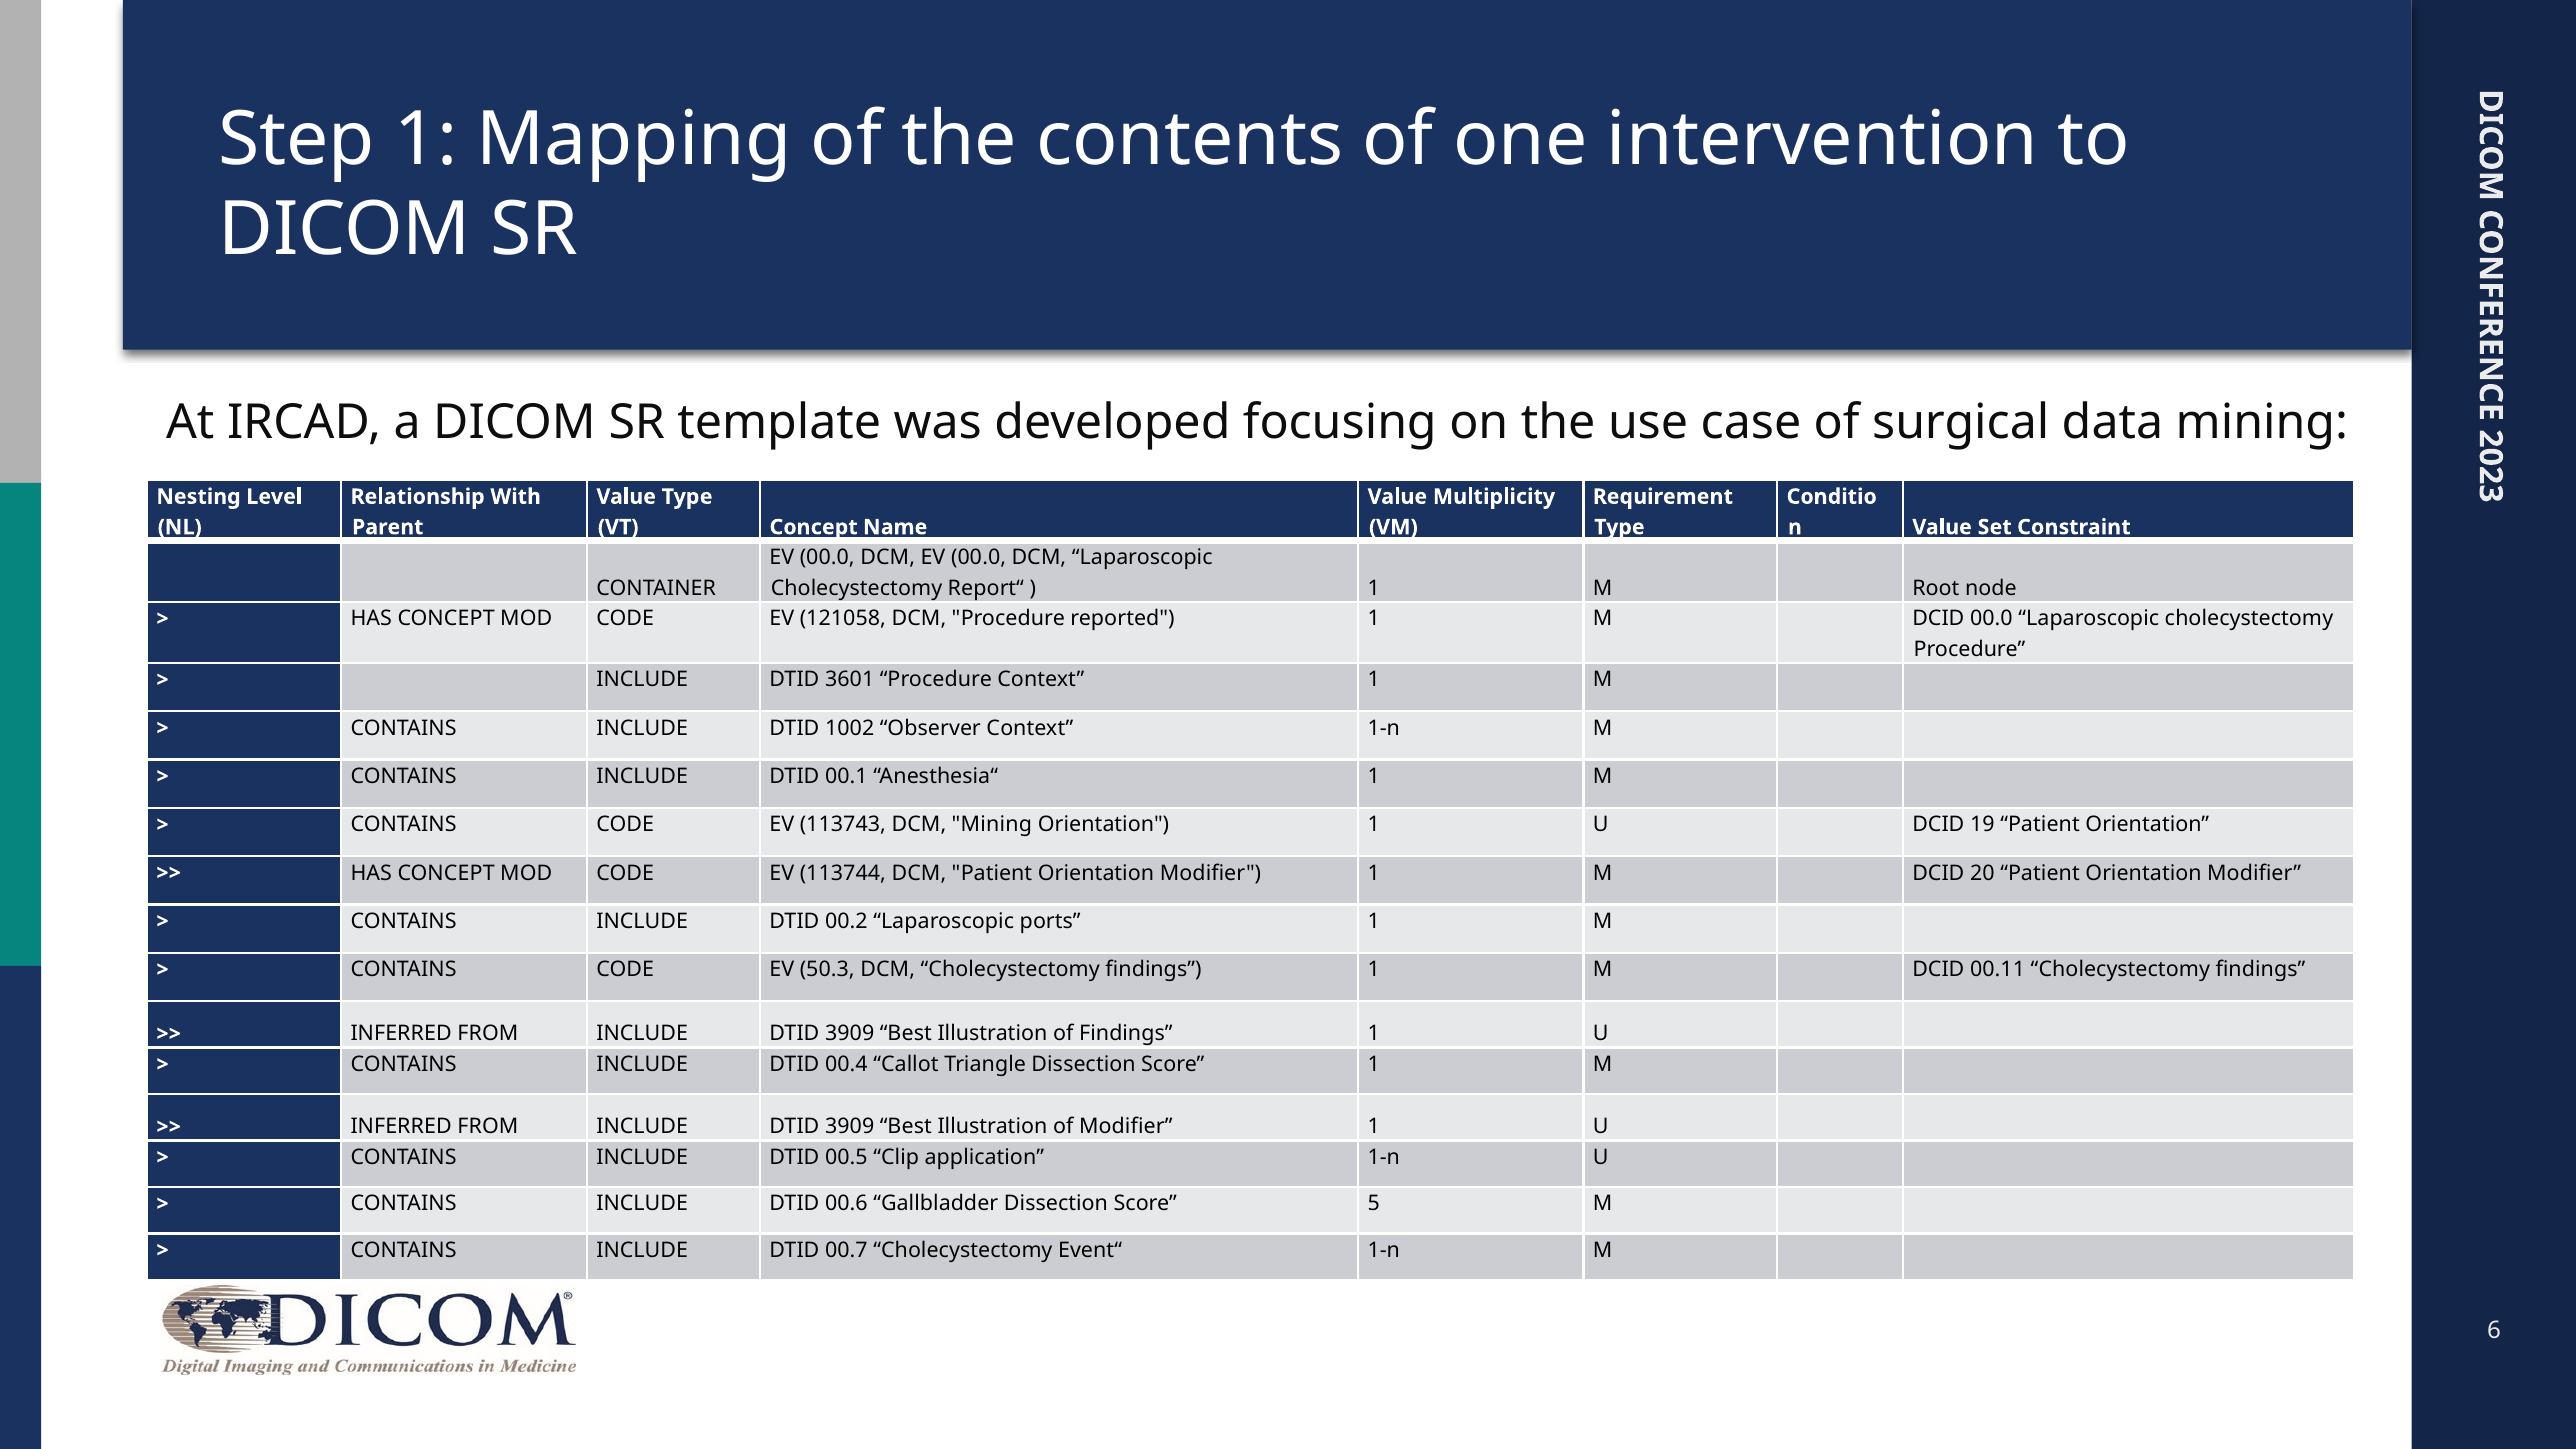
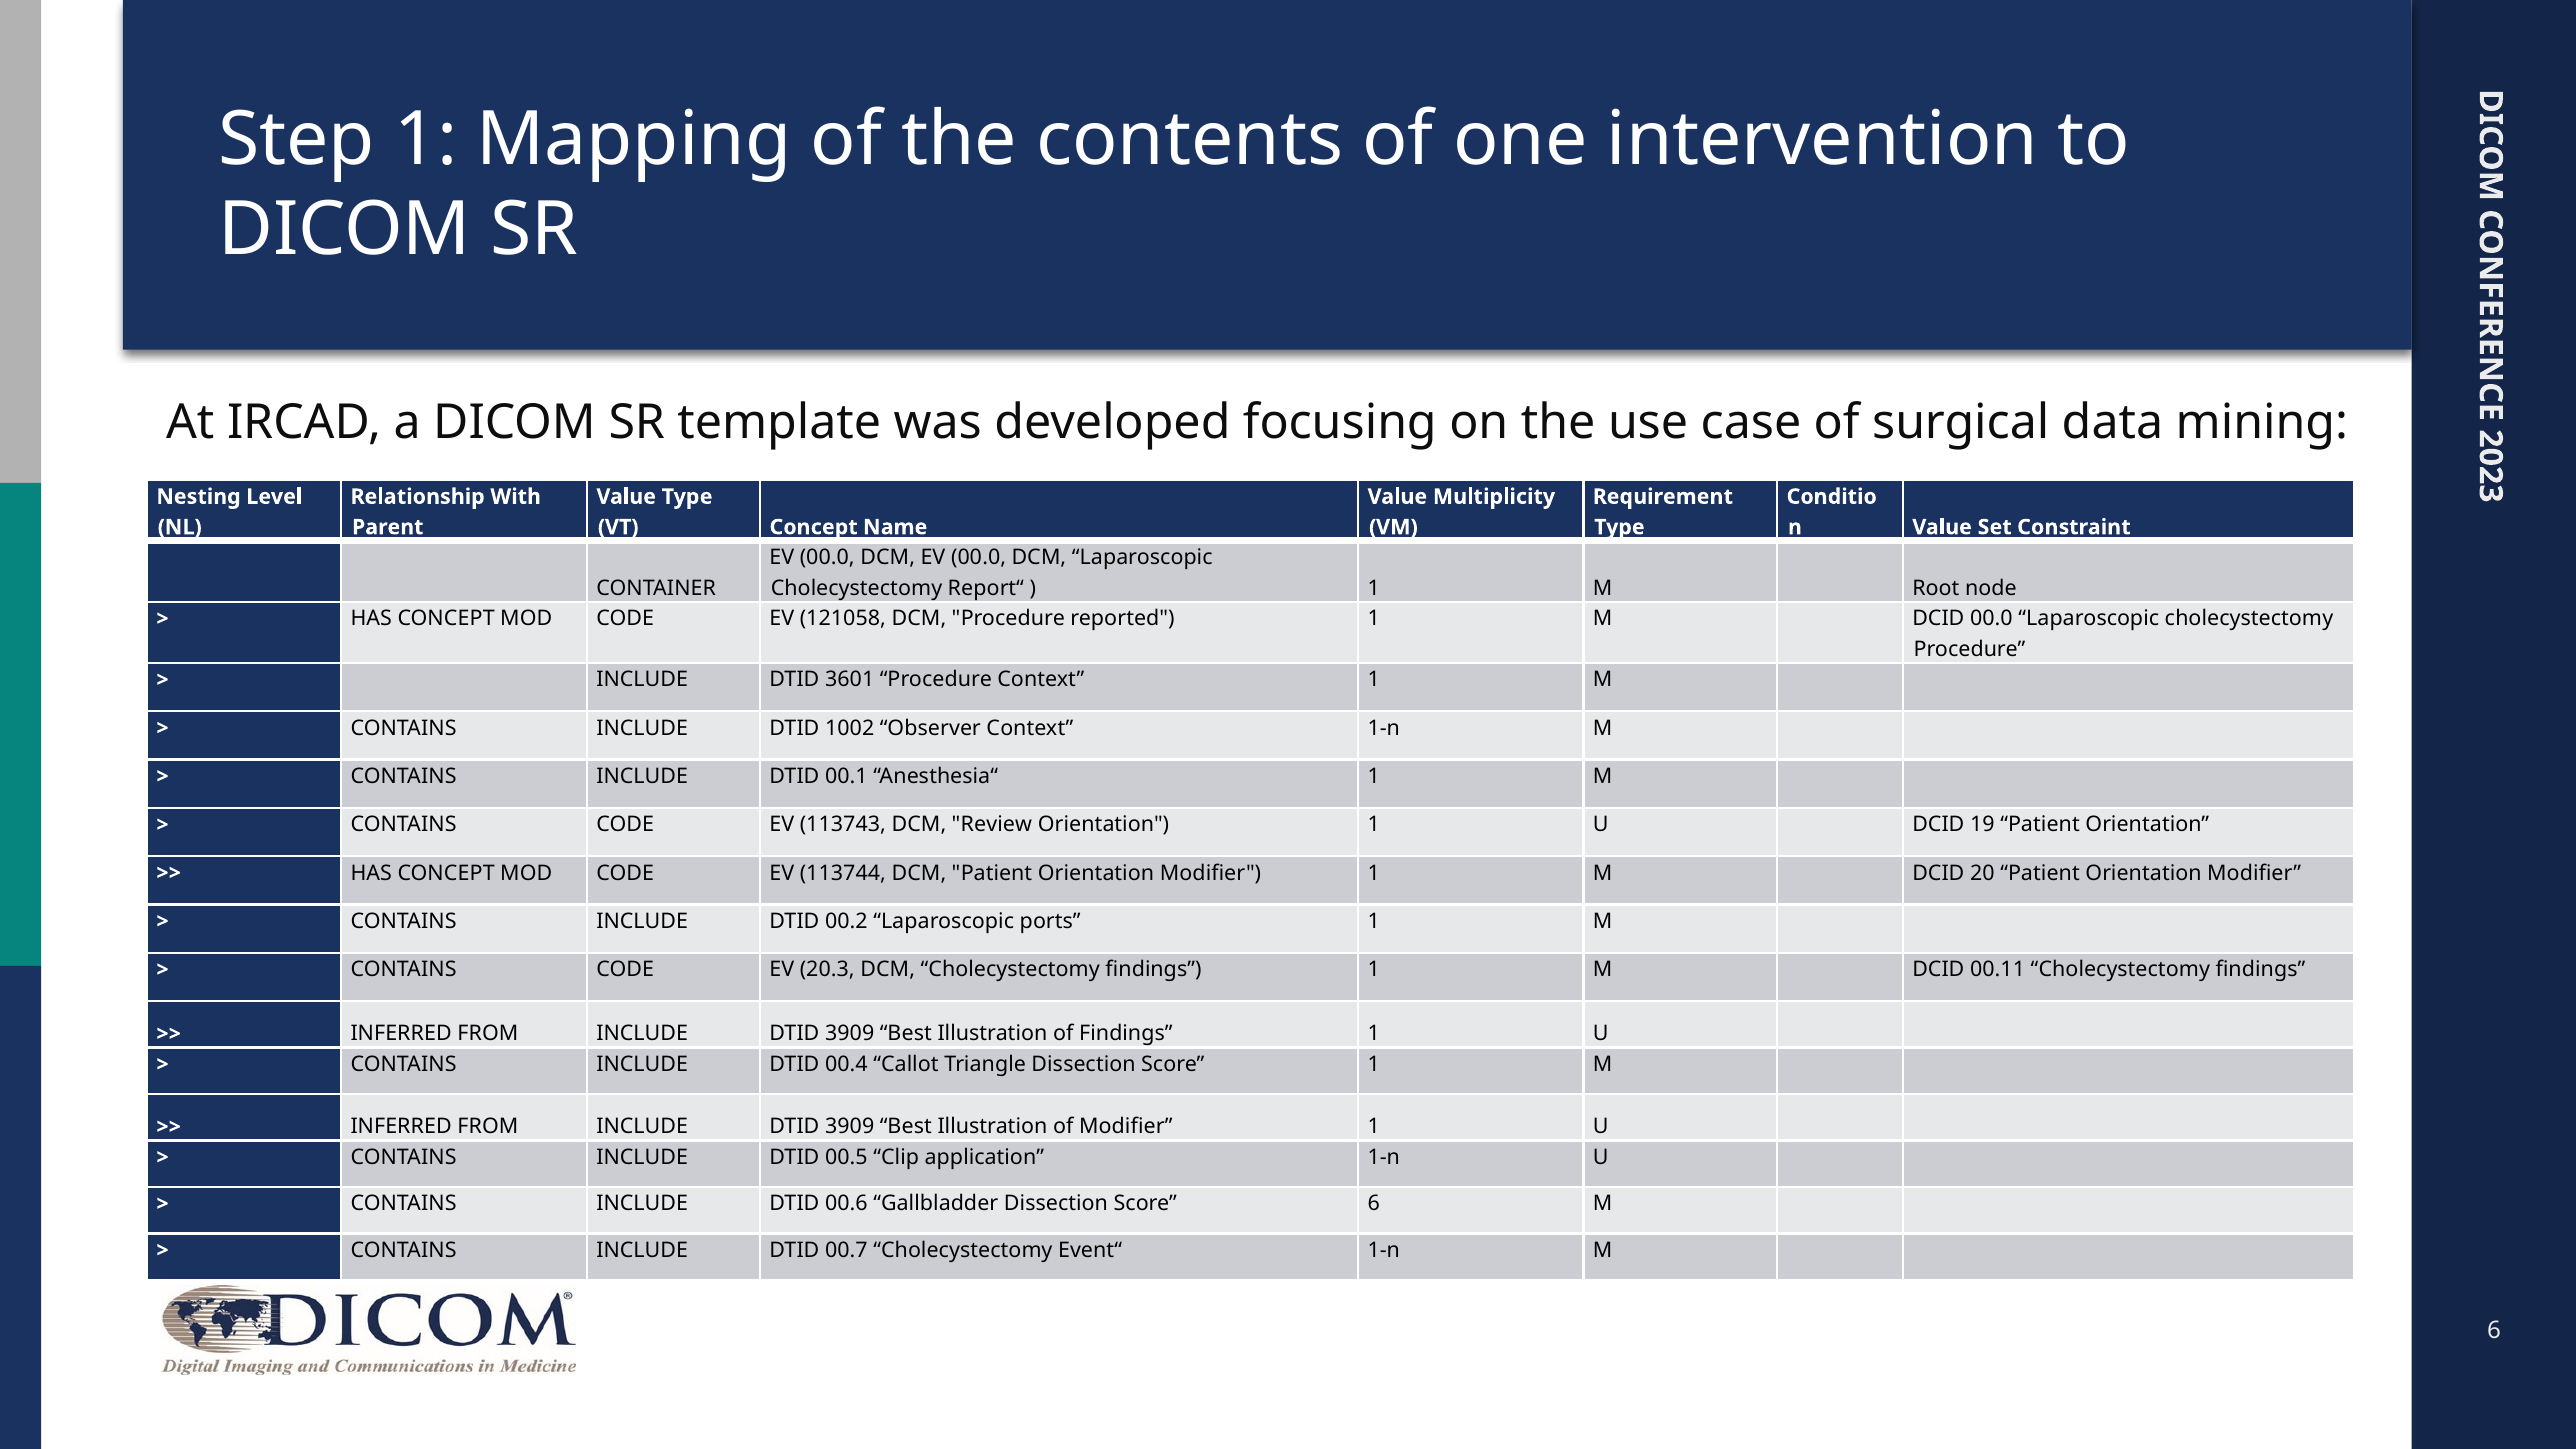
DCM Mining: Mining -> Review
50.3: 50.3 -> 20.3
Score 5: 5 -> 6
